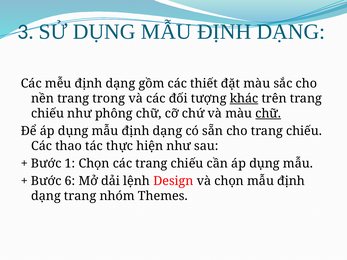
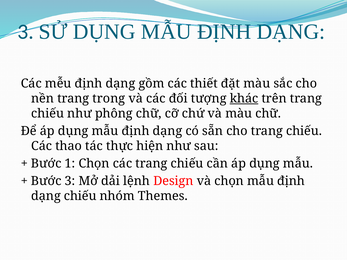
chữ at (268, 114) underline: present -> none
Bước 6: 6 -> 3
dạng trang: trang -> chiếu
